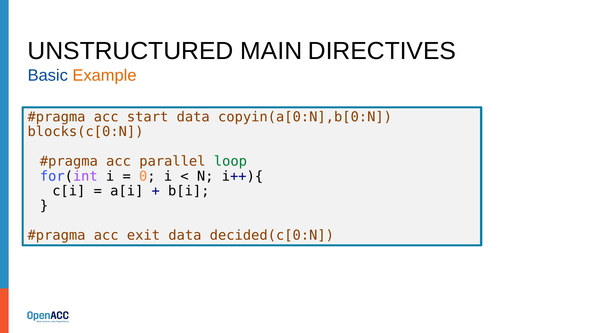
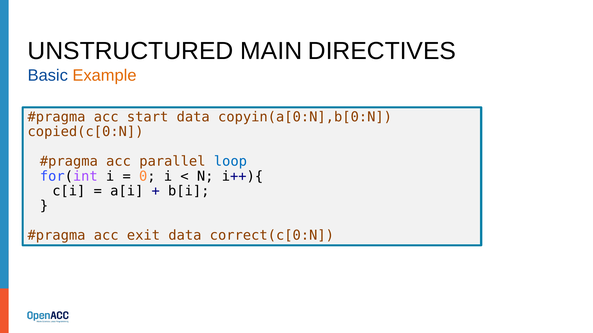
blocks(c[0:N: blocks(c[0:N -> copied(c[0:N
loop colour: green -> blue
decided(c[0:N: decided(c[0:N -> correct(c[0:N
